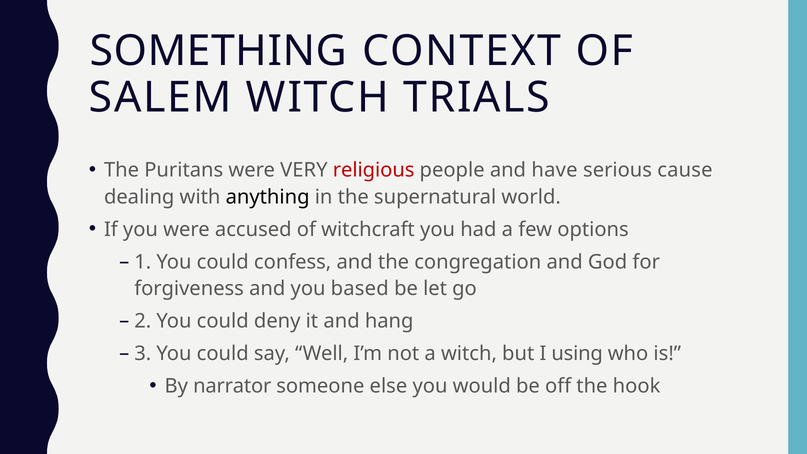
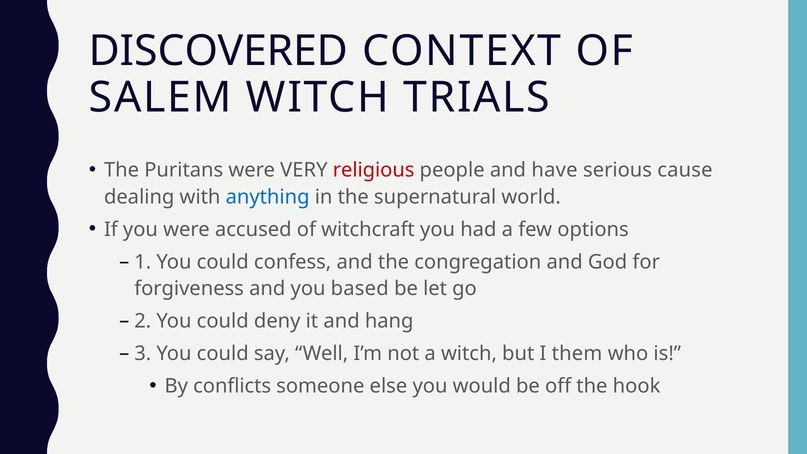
SOMETHING: SOMETHING -> DISCOVERED
anything colour: black -> blue
using: using -> them
narrator: narrator -> conflicts
